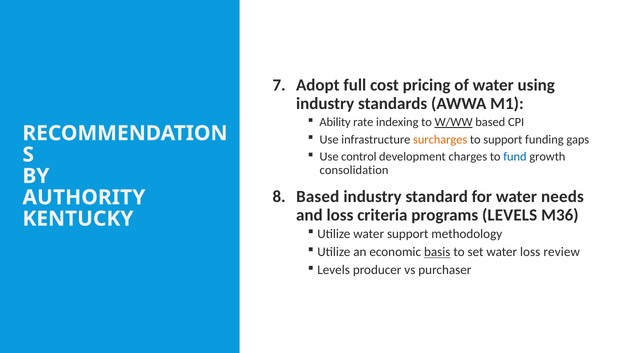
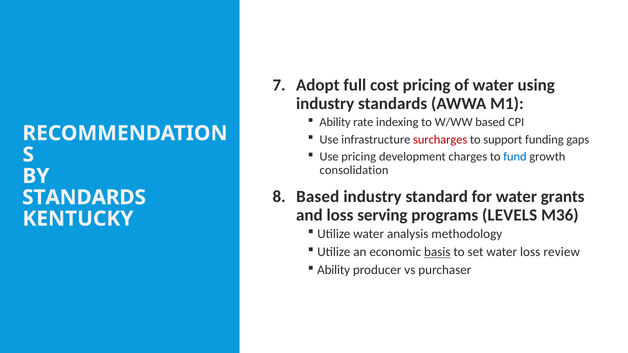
W/WW underline: present -> none
surcharges colour: orange -> red
Use control: control -> pricing
needs: needs -> grants
AUTHORITY at (84, 198): AUTHORITY -> STANDARDS
criteria: criteria -> serving
water support: support -> analysis
Levels at (334, 270): Levels -> Ability
